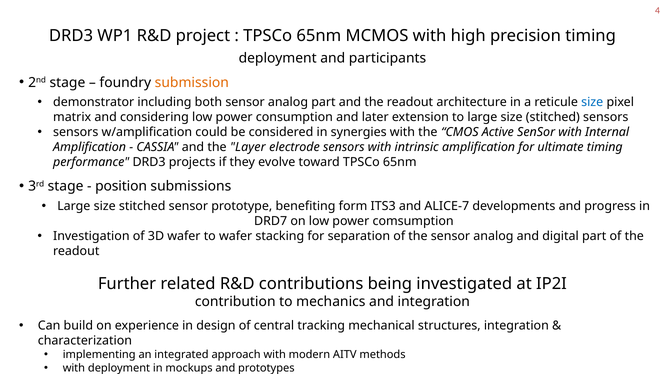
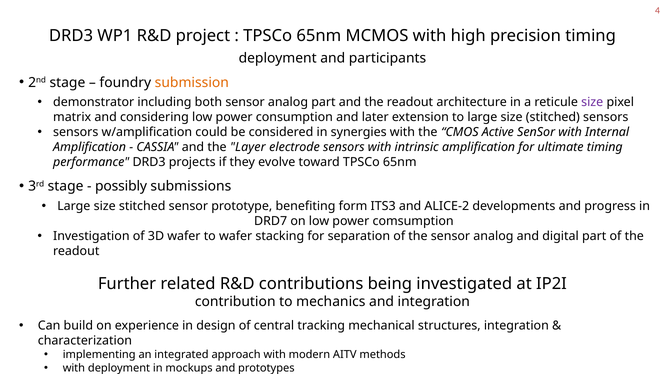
size at (592, 102) colour: blue -> purple
position: position -> possibly
ALICE-7: ALICE-7 -> ALICE-2
